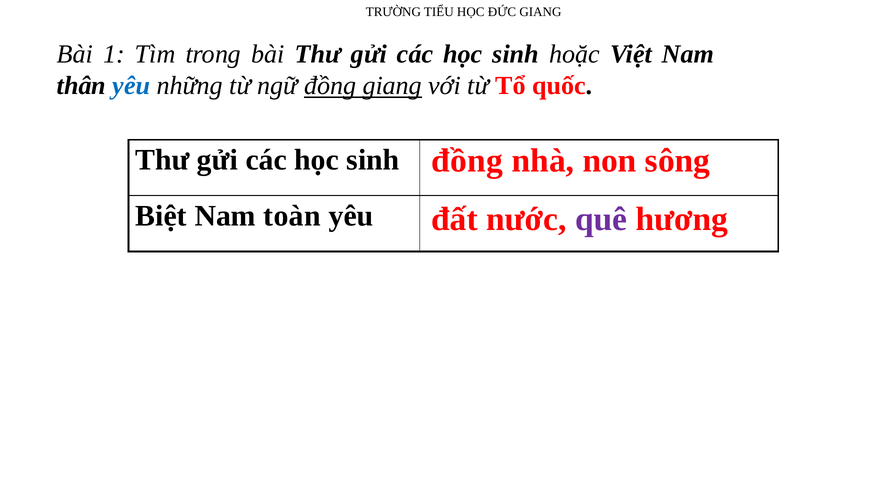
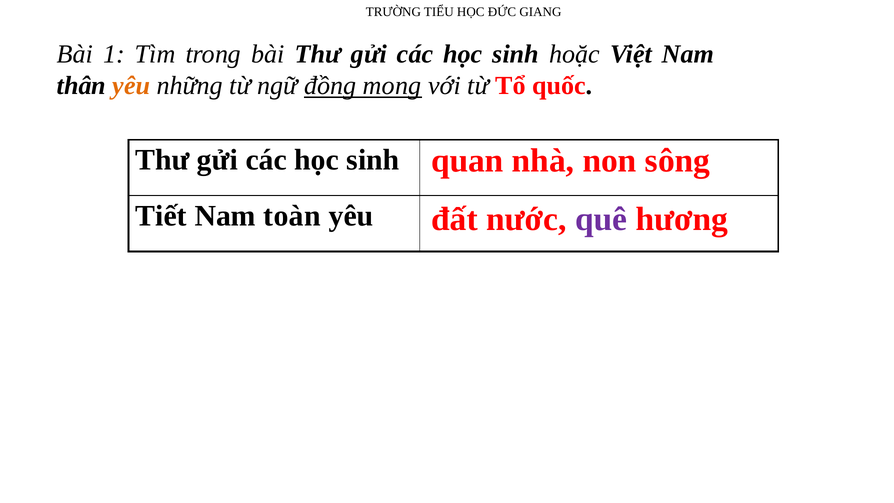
yêu at (131, 86) colour: blue -> orange
đồng giang: giang -> mong
đồng at (467, 161): đồng -> quan
Biệt: Biệt -> Tiết
